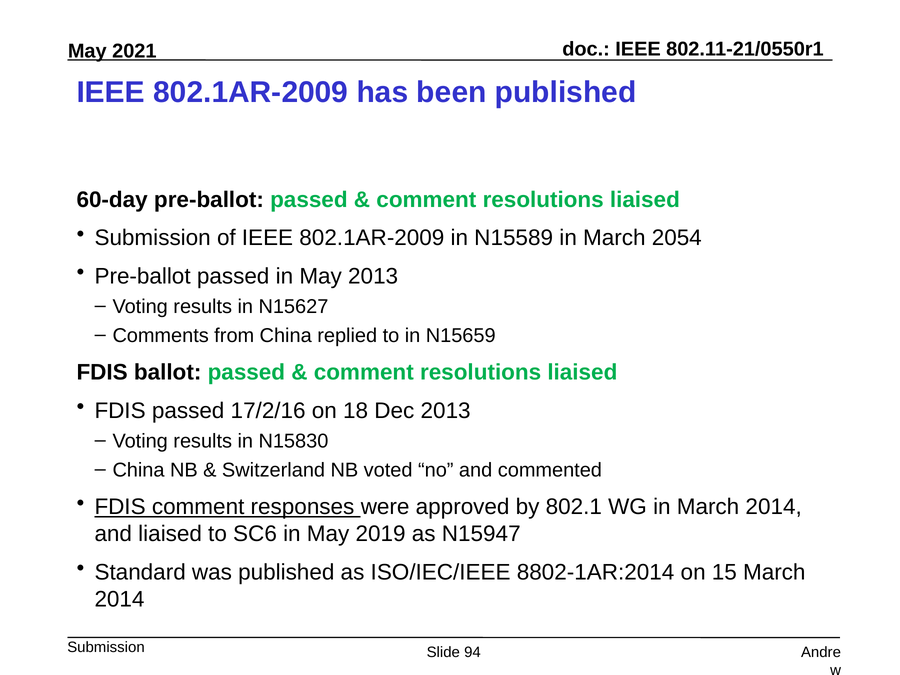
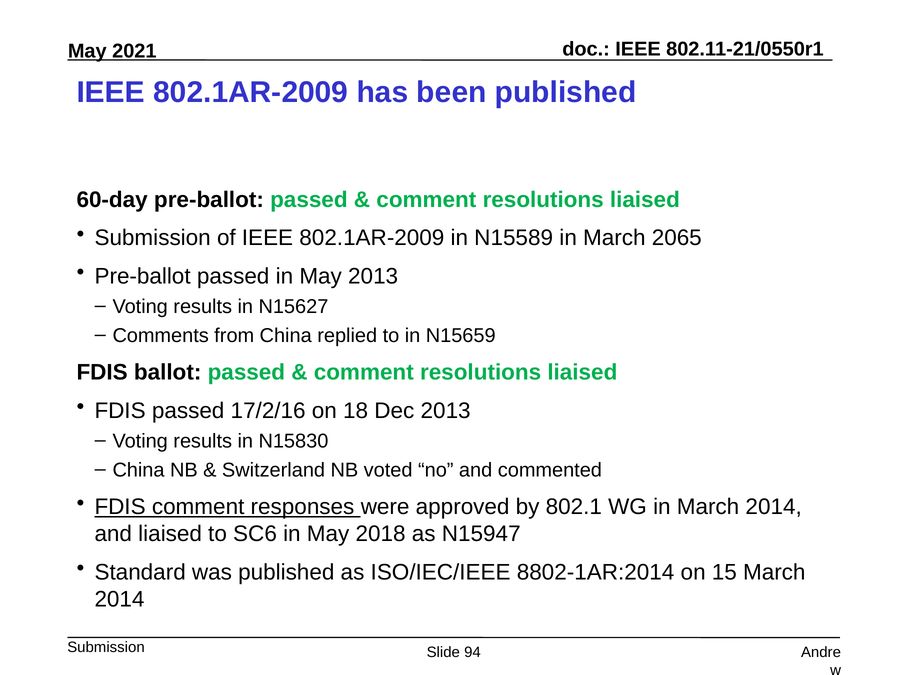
2054: 2054 -> 2065
2019: 2019 -> 2018
